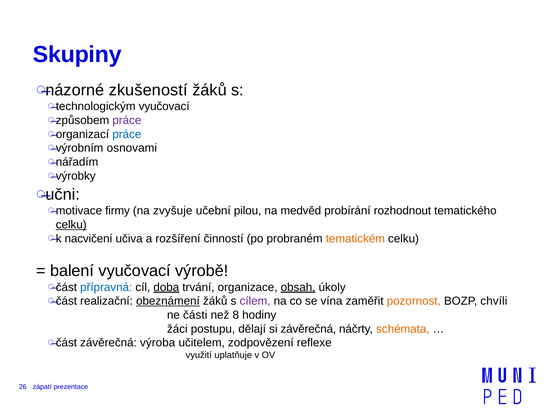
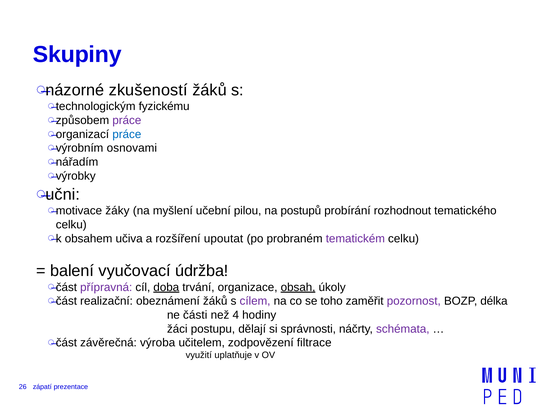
vyučovací at (164, 106): vyučovací -> fyzickému
firmy: firmy -> žáky
zvyšuje: zvyšuje -> myšlení
medvěd: medvěd -> postupů
celku at (71, 225) underline: present -> none
nacvičení: nacvičení -> obsahem
činností: činností -> upoutat
tematickém colour: orange -> purple
výrobě: výrobě -> údržba
přípravná colour: blue -> purple
obeznámení underline: present -> none
vína: vína -> toho
pozornost colour: orange -> purple
chvíli: chvíli -> délka
8: 8 -> 4
si závěrečná: závěrečná -> správnosti
schémata colour: orange -> purple
reflexe: reflexe -> filtrace
